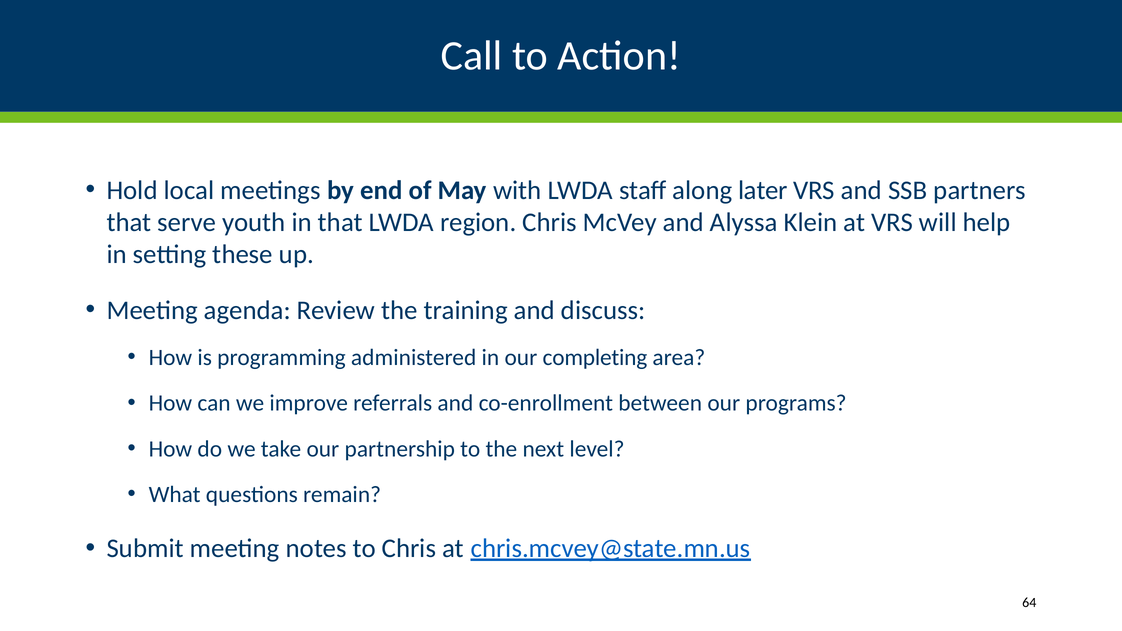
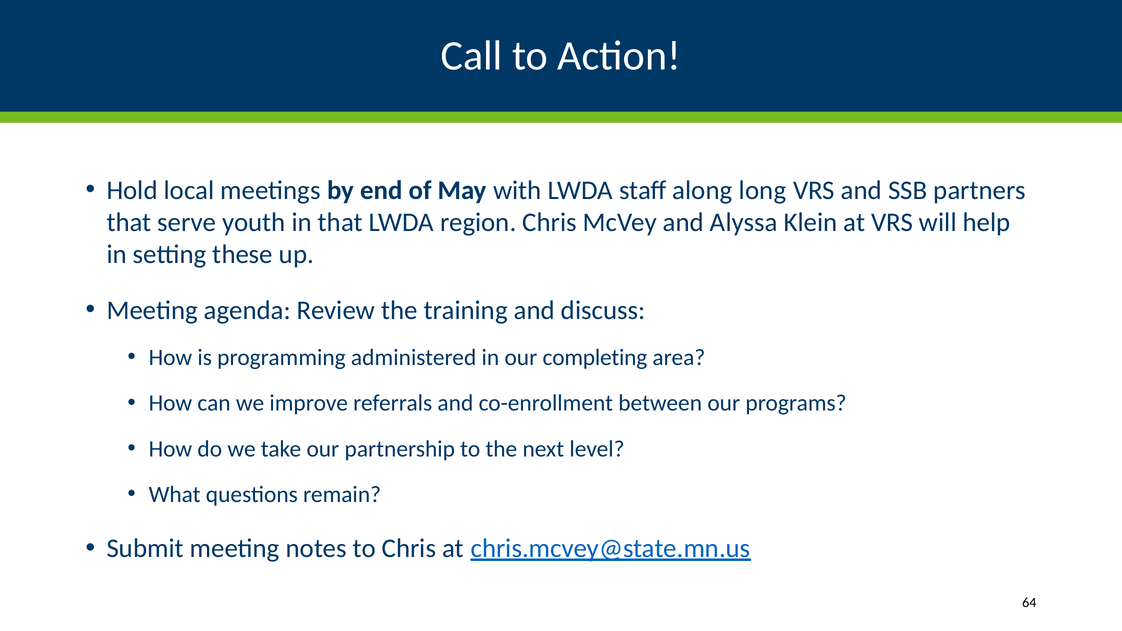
later: later -> long
